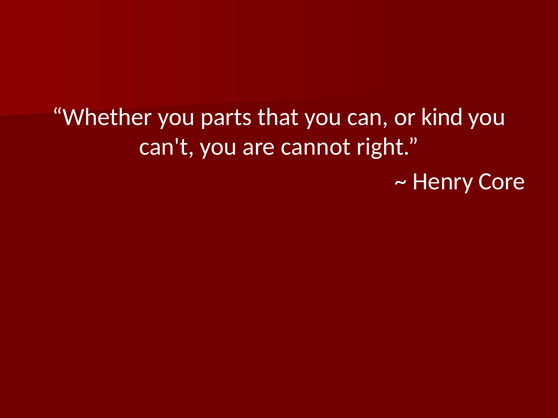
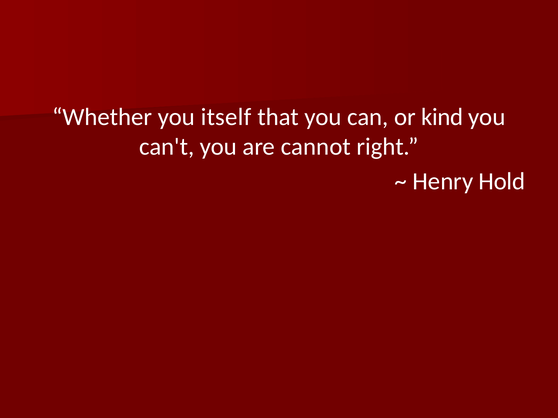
parts: parts -> itself
Core: Core -> Hold
